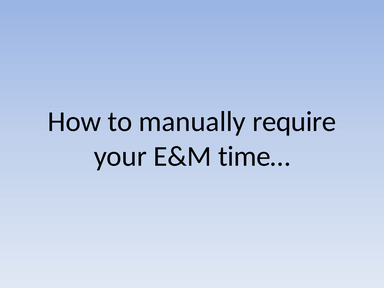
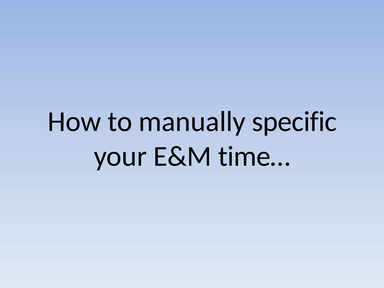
require: require -> specific
